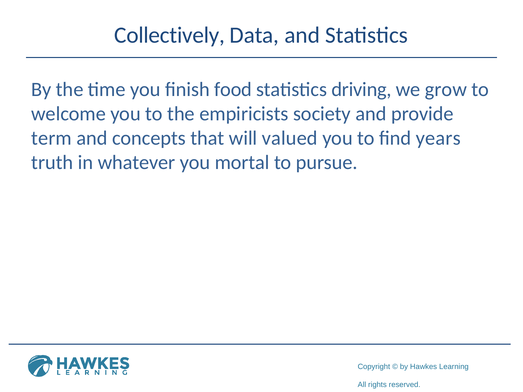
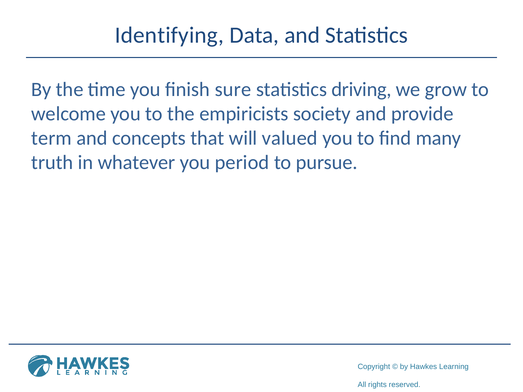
Collectively: Collectively -> Identifying
food: food -> sure
years: years -> many
mortal: mortal -> period
